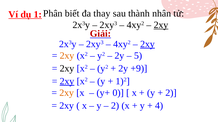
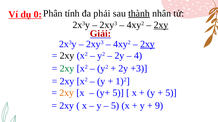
biết: biết -> tính
thay: thay -> phải
thành underline: none -> present
1: 1 -> 0
2xy at (67, 56) colour: orange -> black
5: 5 -> 4
2xy at (67, 69) colour: black -> green
+9: +9 -> +3
2xy at (67, 82) underline: present -> none
y+ 0: 0 -> 5
2 at (171, 93): 2 -> 5
2 at (115, 106): 2 -> 5
4: 4 -> 9
